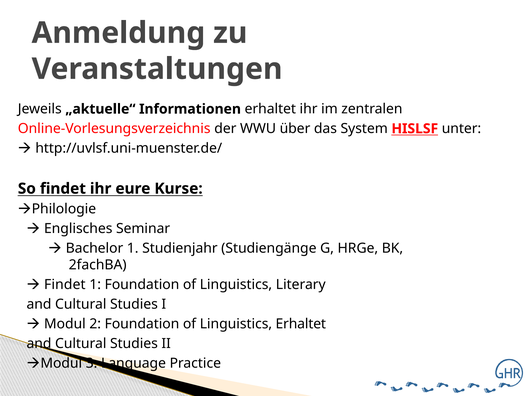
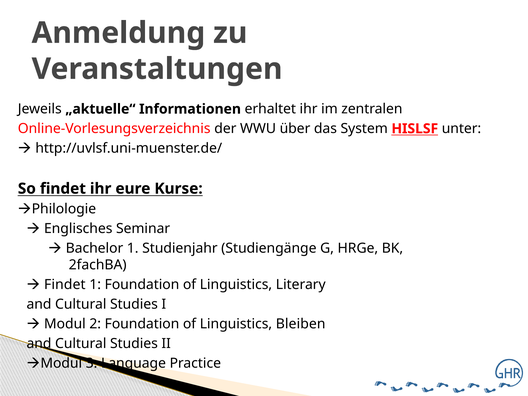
Linguistics Erhaltet: Erhaltet -> Bleiben
